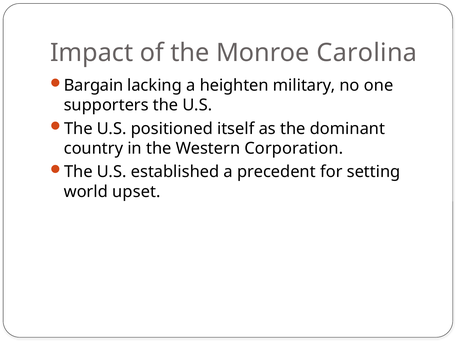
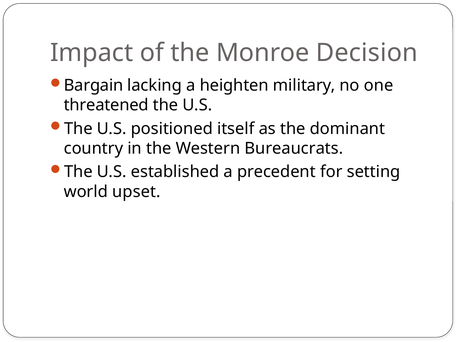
Carolina: Carolina -> Decision
supporters: supporters -> threatened
Corporation: Corporation -> Bureaucrats
